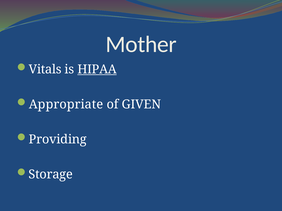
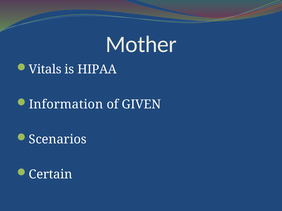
HIPAA underline: present -> none
Appropriate: Appropriate -> Information
Providing: Providing -> Scenarios
Storage: Storage -> Certain
